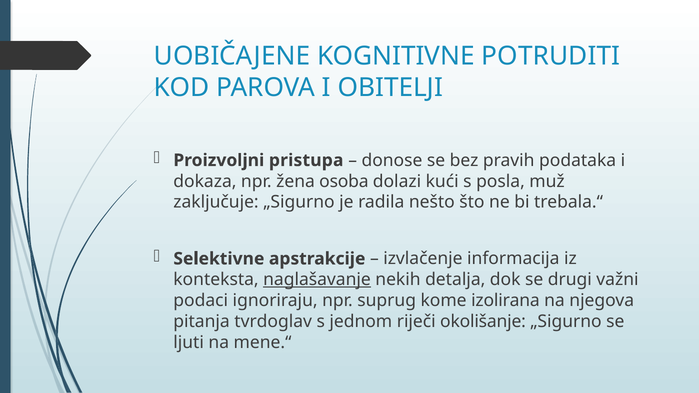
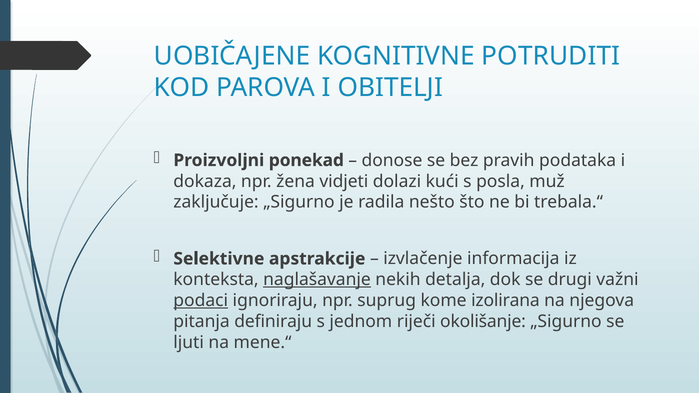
pristupa: pristupa -> ponekad
osoba: osoba -> vidjeti
podaci underline: none -> present
tvrdoglav: tvrdoglav -> definiraju
